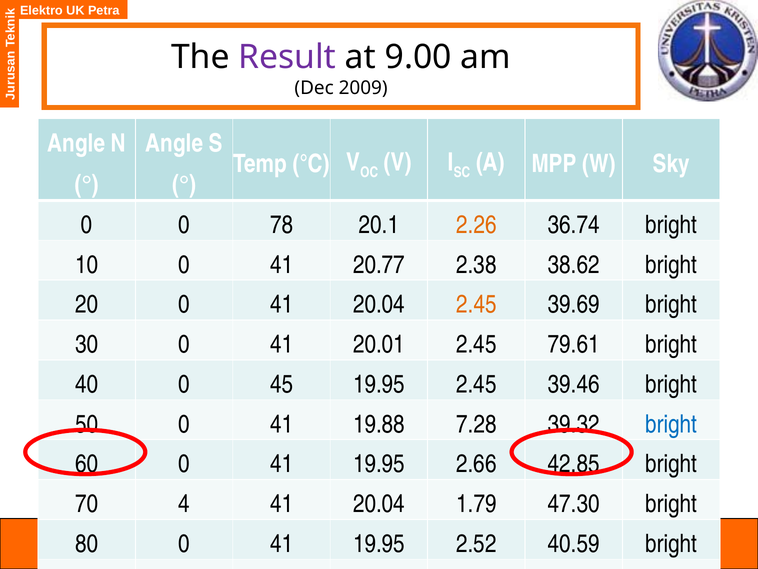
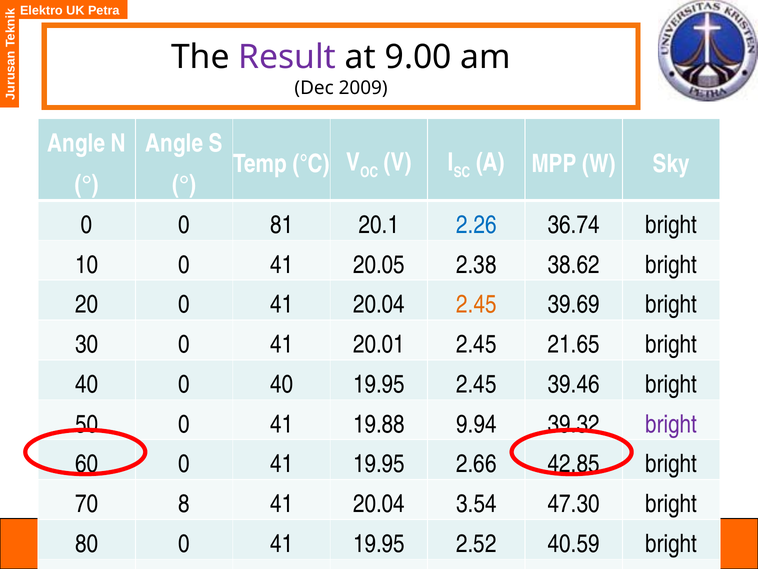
78: 78 -> 81
2.26 colour: orange -> blue
20.77: 20.77 -> 20.05
79.61: 79.61 -> 21.65
0 45: 45 -> 40
7.28: 7.28 -> 9.94
bright at (671, 424) colour: blue -> purple
4: 4 -> 8
1.79: 1.79 -> 3.54
